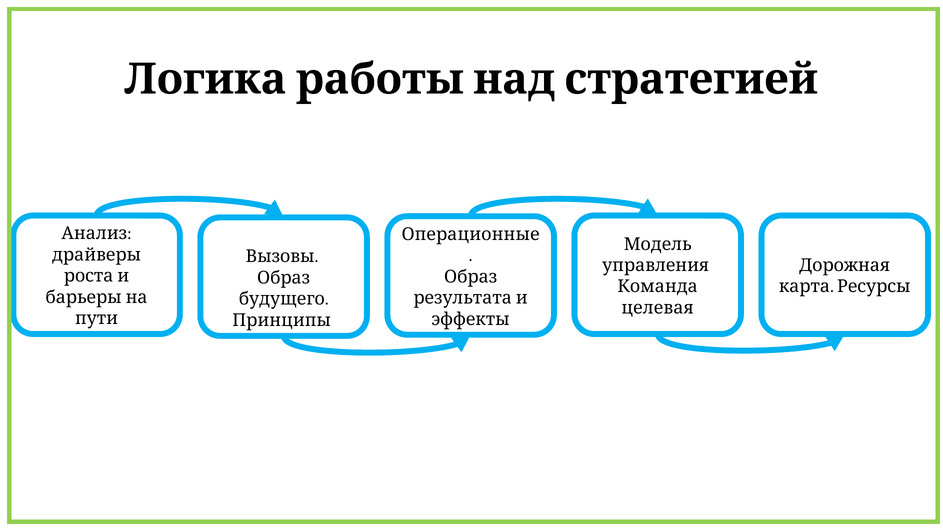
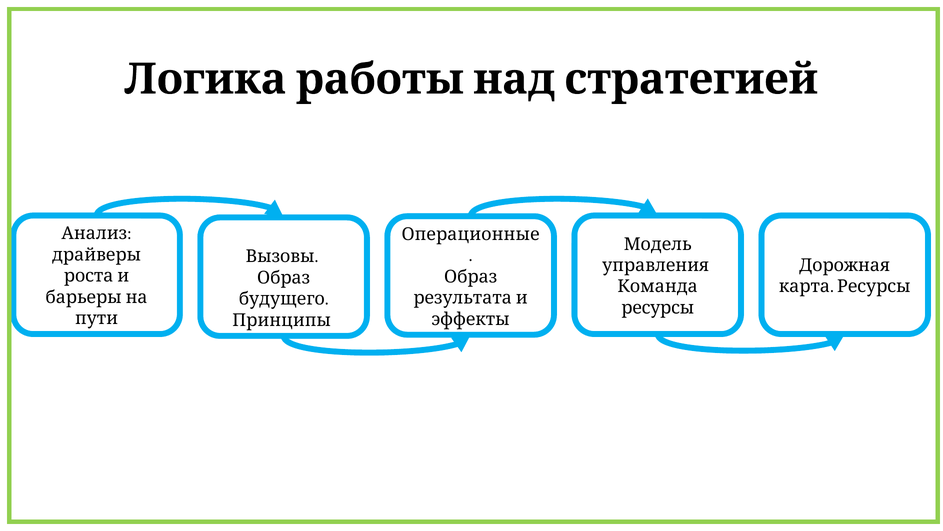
целевая at (658, 308): целевая -> ресурсы
